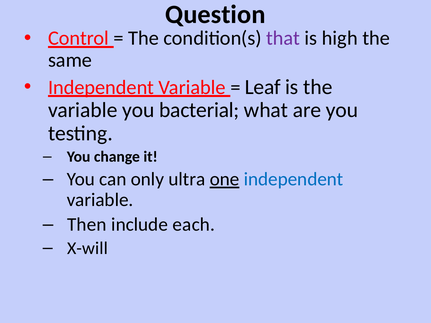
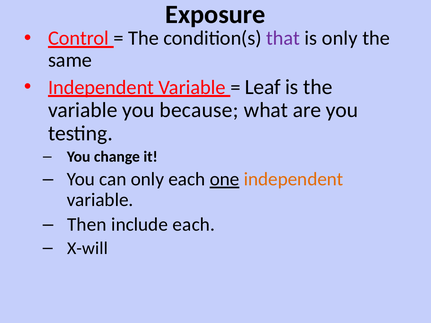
Question: Question -> Exposure
is high: high -> only
bacterial: bacterial -> because
only ultra: ultra -> each
independent at (294, 179) colour: blue -> orange
